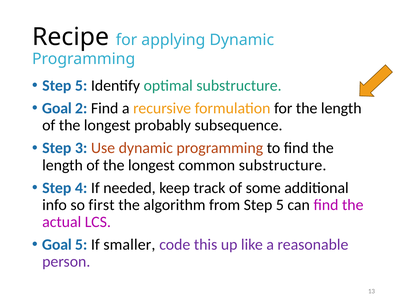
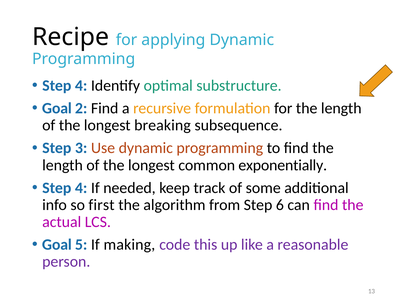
5 at (81, 86): 5 -> 4
probably: probably -> breaking
common substructure: substructure -> exponentially
from Step 5: 5 -> 6
smaller: smaller -> making
